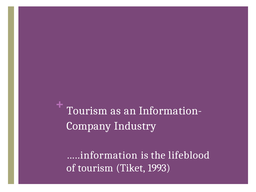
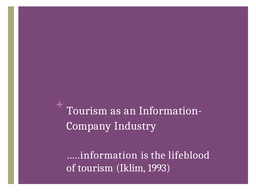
Tiket: Tiket -> Iklim
